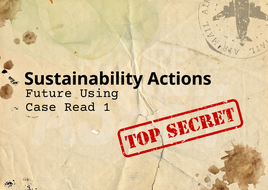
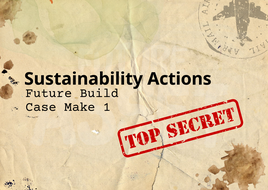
Using: Using -> Build
Read: Read -> Make
